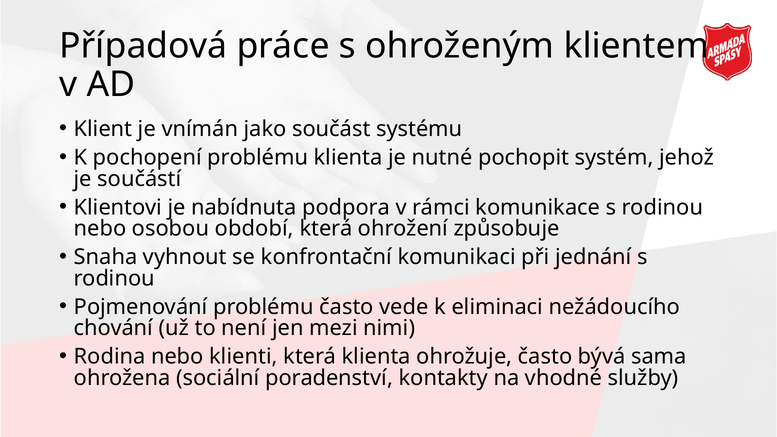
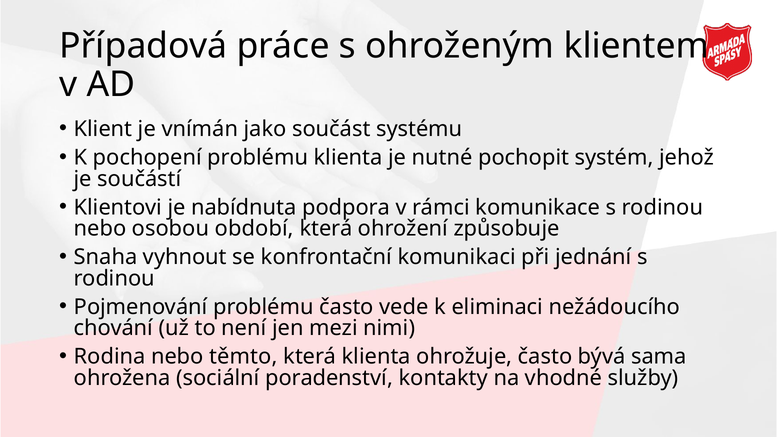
klienti: klienti -> těmto
